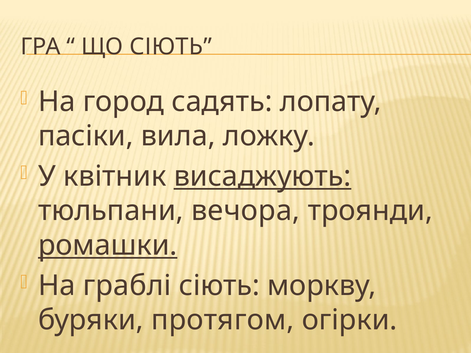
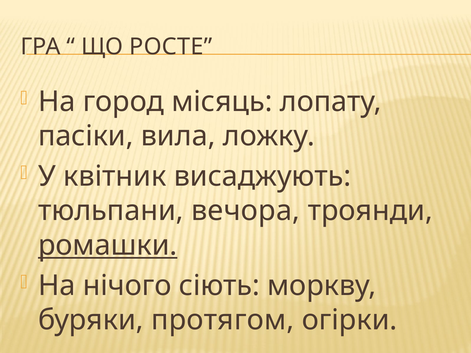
ЩО СІЮТЬ: СІЮТЬ -> РОСТЕ
садять: садять -> місяць
висаджують underline: present -> none
граблі: граблі -> нічого
